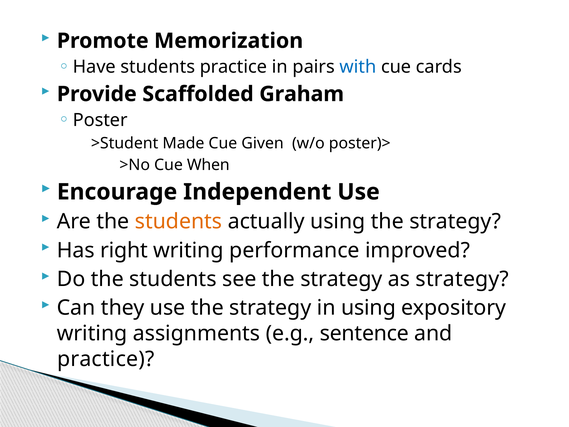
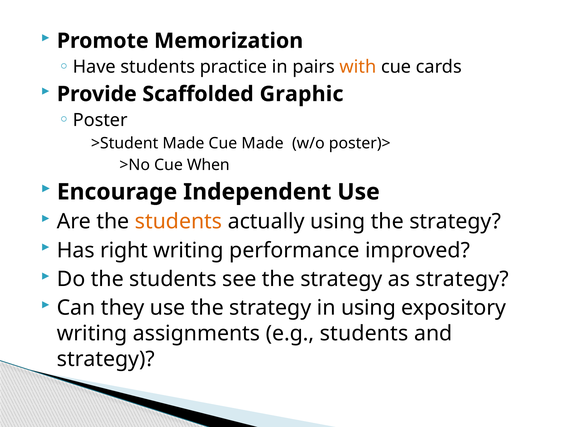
with colour: blue -> orange
Graham: Graham -> Graphic
Cue Given: Given -> Made
e.g sentence: sentence -> students
practice at (106, 359): practice -> strategy
